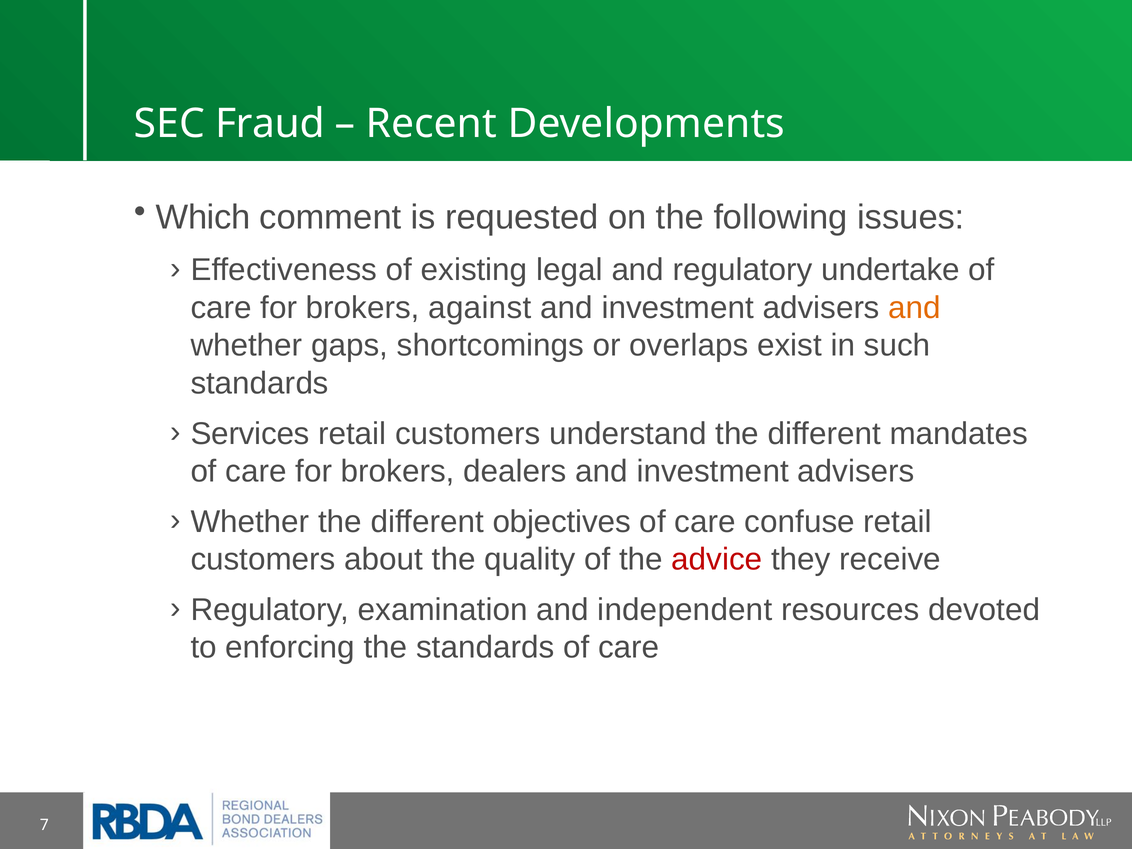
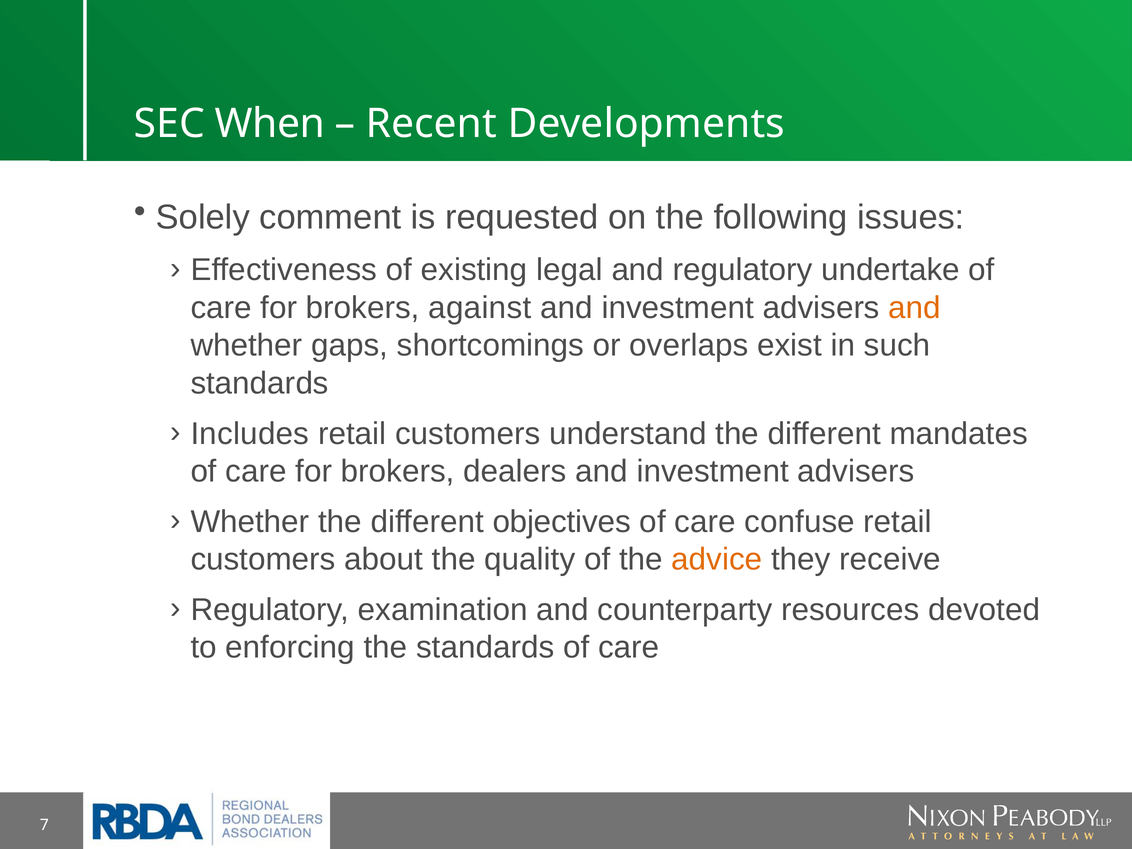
Fraud: Fraud -> When
Which: Which -> Solely
Services: Services -> Includes
advice colour: red -> orange
independent: independent -> counterparty
